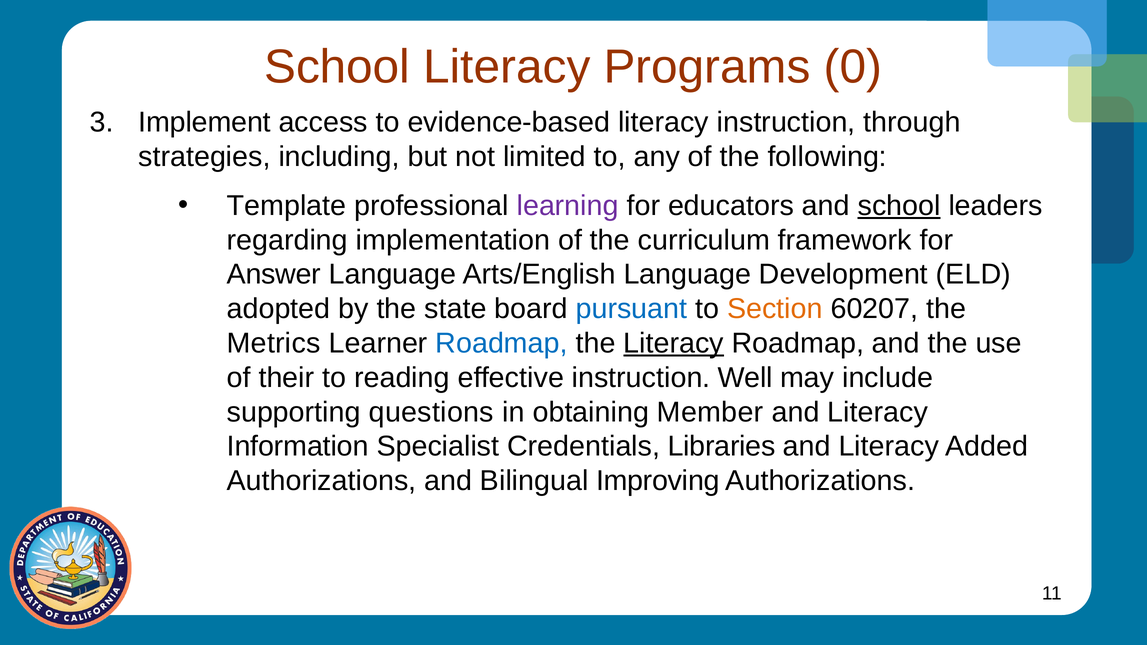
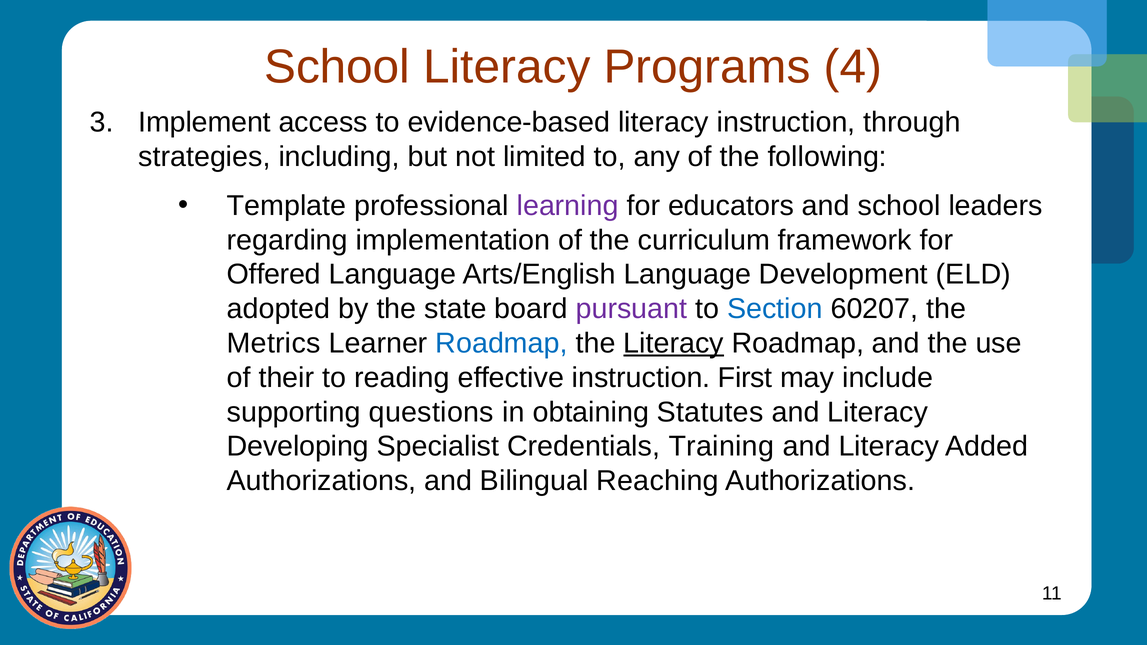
0: 0 -> 4
school at (899, 206) underline: present -> none
Answer: Answer -> Offered
pursuant colour: blue -> purple
Section colour: orange -> blue
Well: Well -> First
Member: Member -> Statutes
Information: Information -> Developing
Libraries: Libraries -> Training
Improving: Improving -> Reaching
